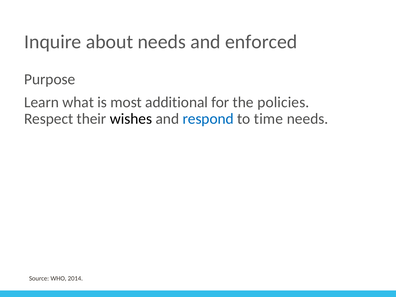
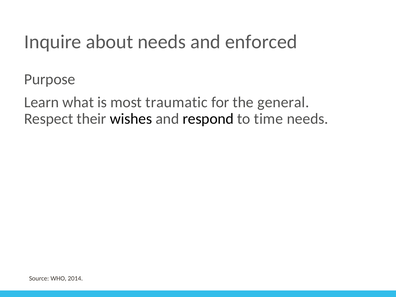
additional: additional -> traumatic
policies: policies -> general
respond colour: blue -> black
